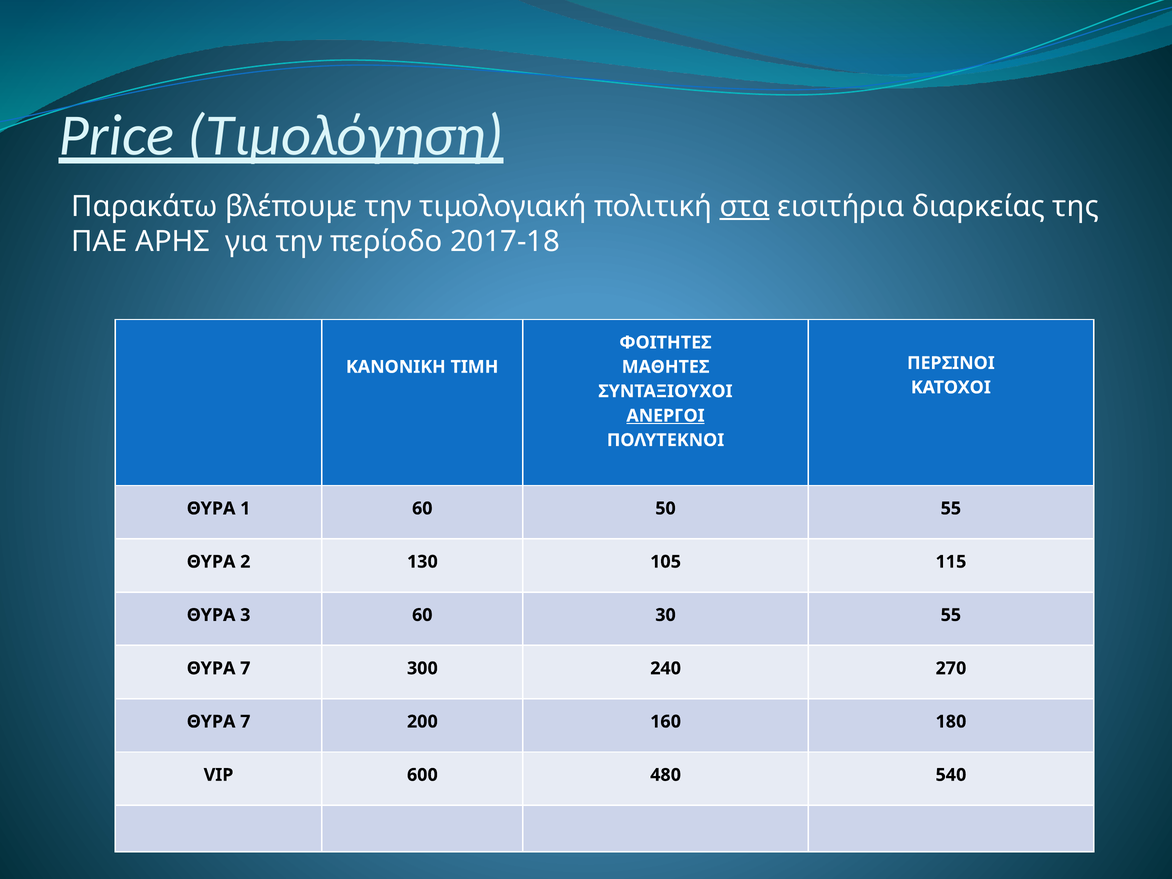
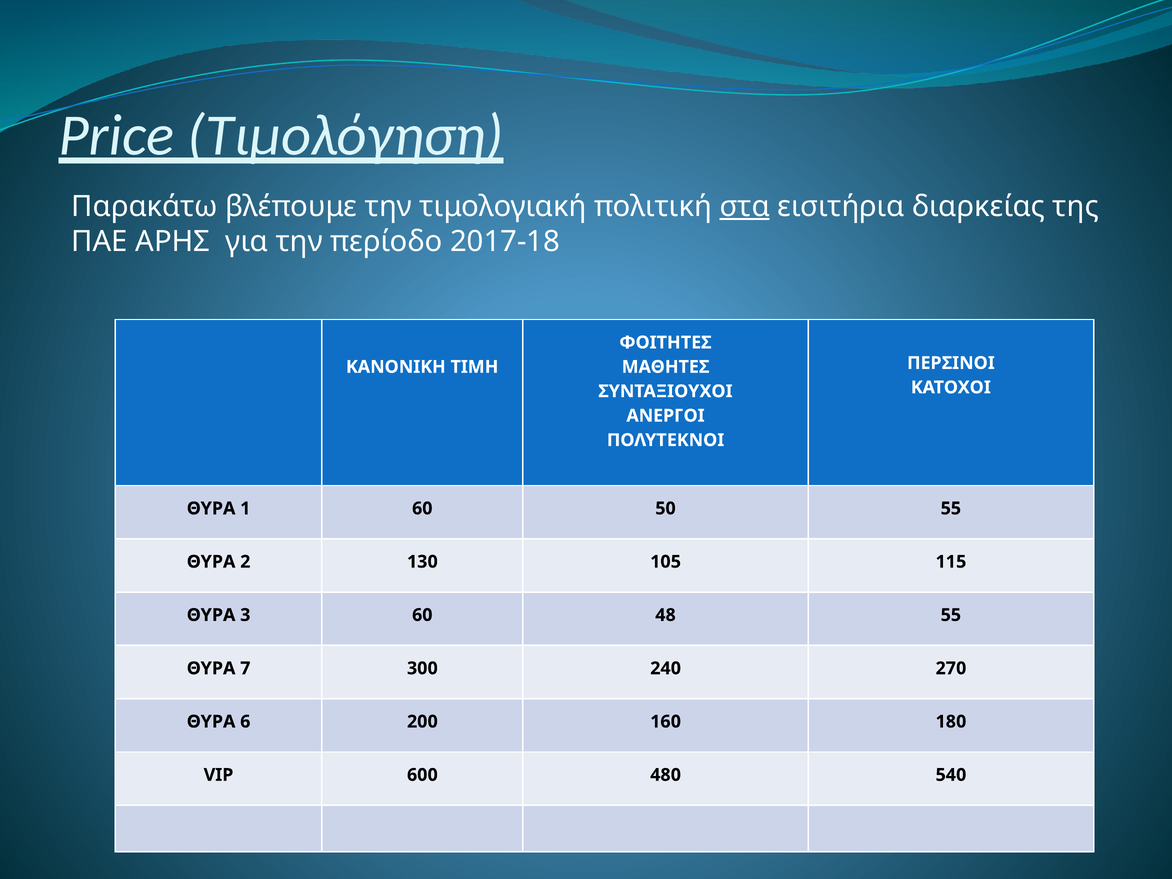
ΑΝΕΡΓΟΙ underline: present -> none
30: 30 -> 48
7 at (245, 722): 7 -> 6
